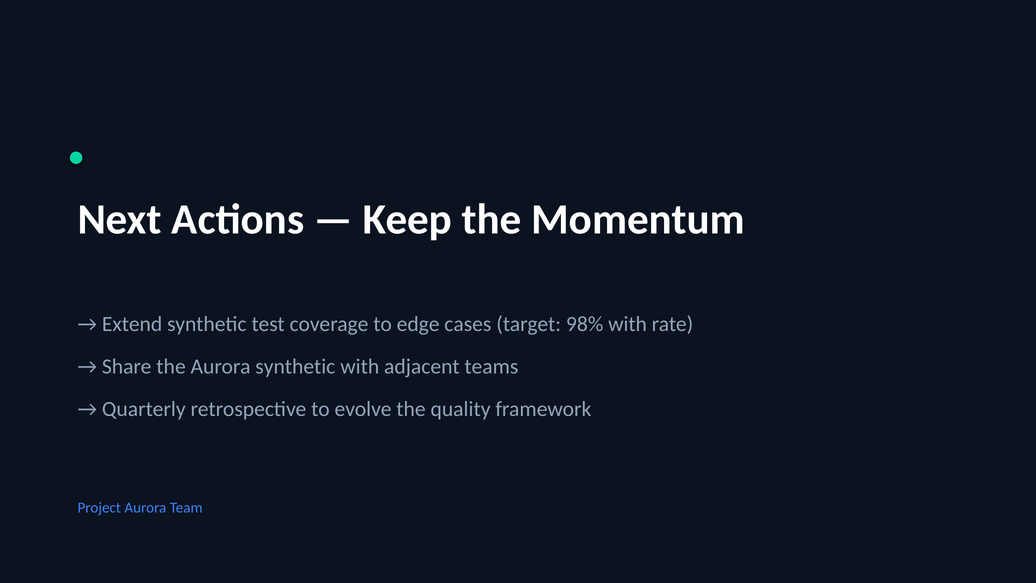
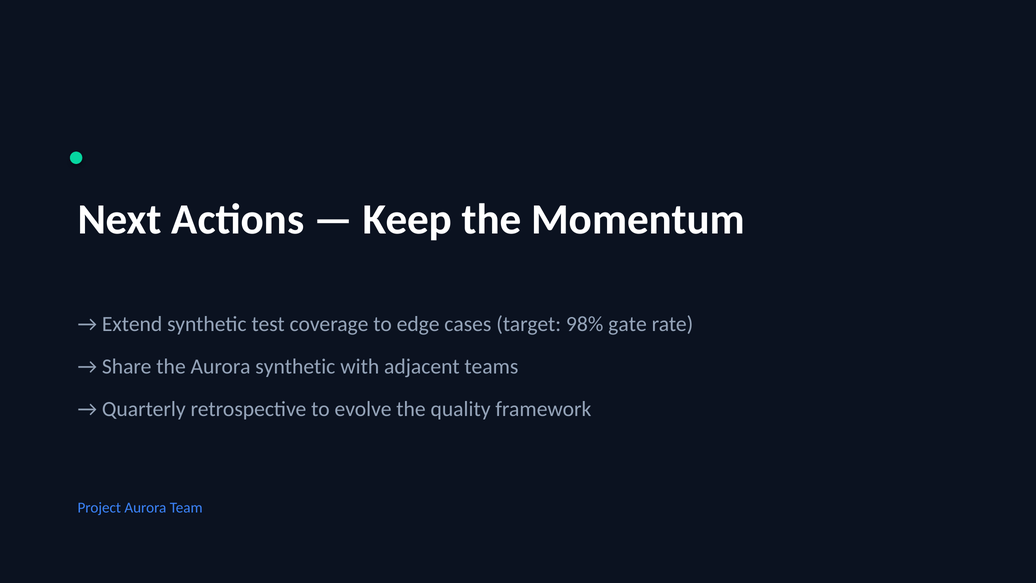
98% with: with -> gate
